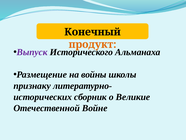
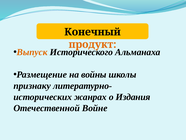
Выпуск colour: purple -> orange
сборник: сборник -> жанрах
Великие: Великие -> Издания
